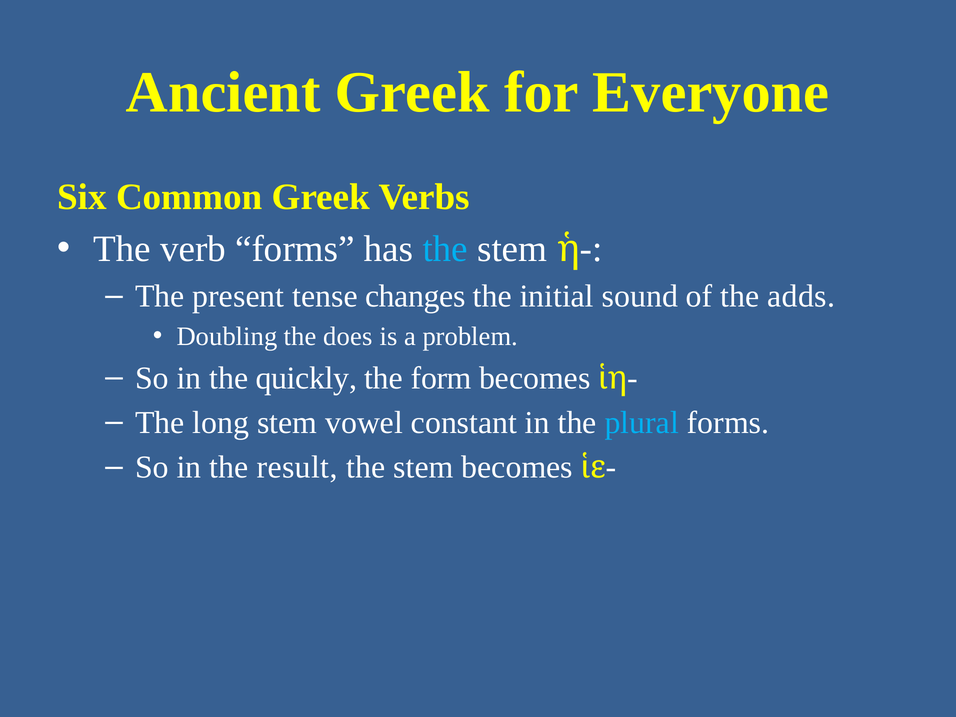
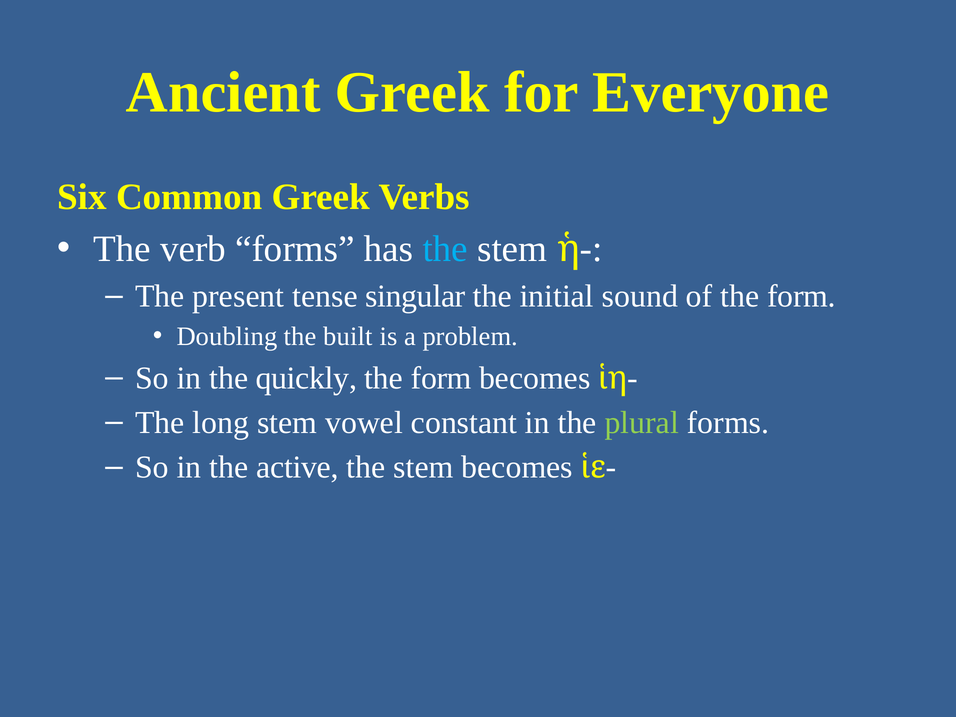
changes: changes -> singular
of the adds: adds -> form
does: does -> built
plural colour: light blue -> light green
result: result -> active
